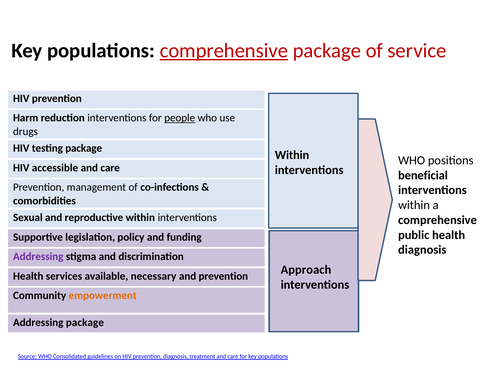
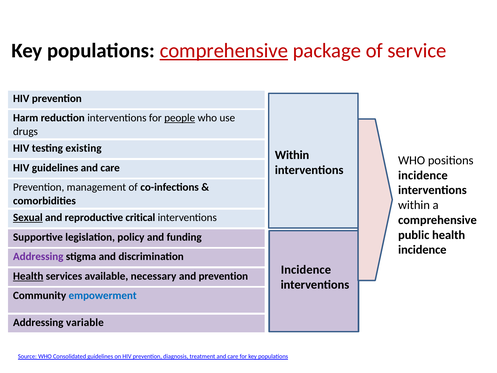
testing package: package -> existing
HIV accessible: accessible -> guidelines
beneficial at (423, 175): beneficial -> incidence
Sexual underline: none -> present
reproductive within: within -> critical
diagnosis at (422, 250): diagnosis -> incidence
Approach at (306, 269): Approach -> Incidence
Health at (28, 276) underline: none -> present
empowerment colour: orange -> blue
Addressing package: package -> variable
